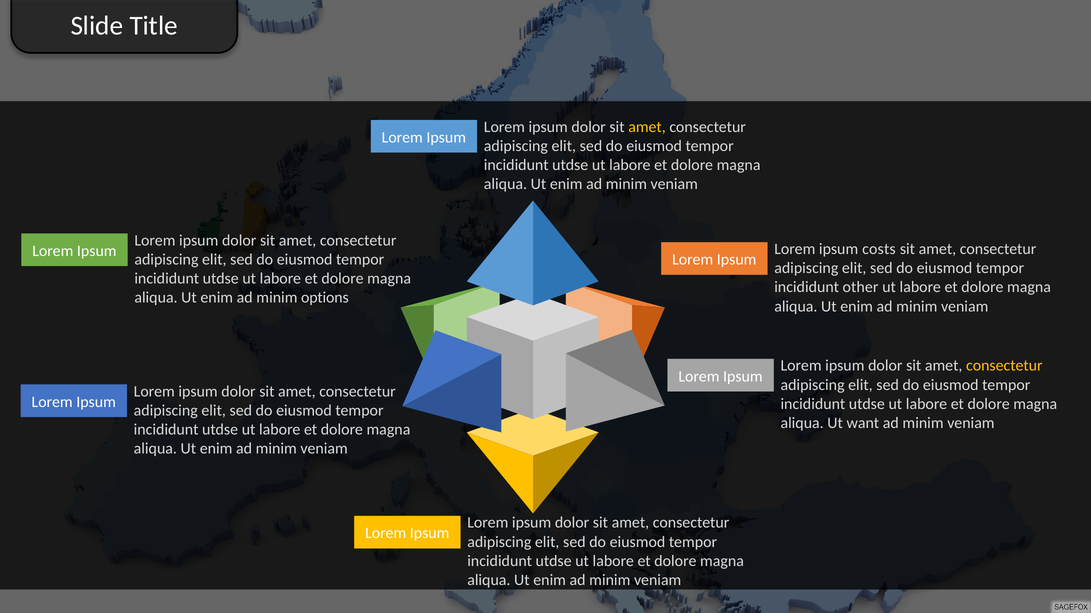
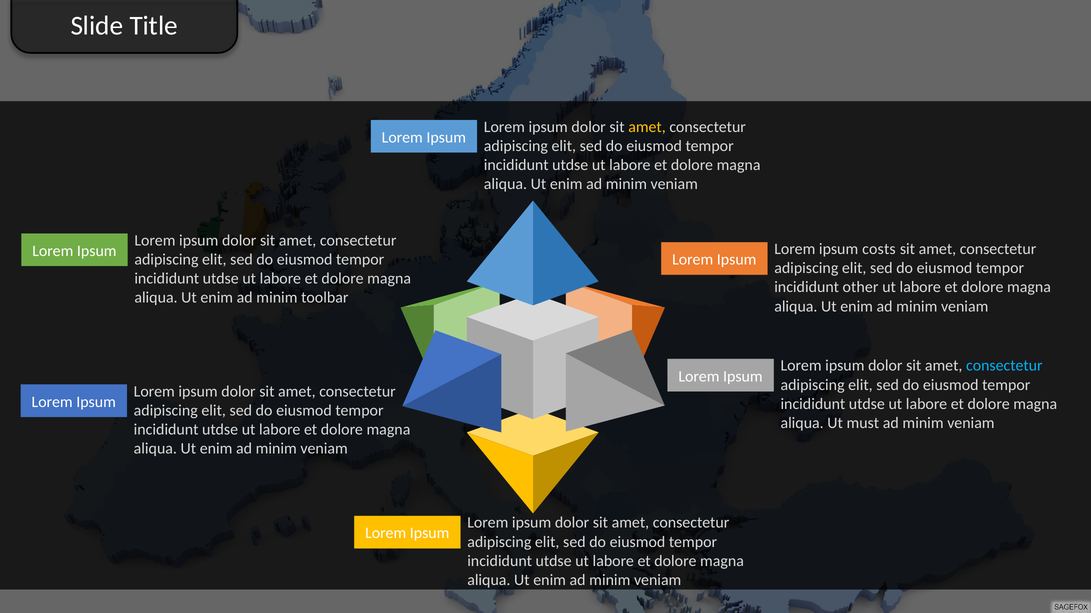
options: options -> toolbar
consectetur at (1004, 366) colour: yellow -> light blue
want: want -> must
